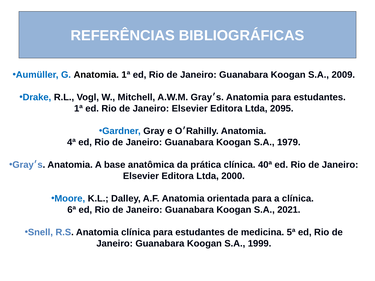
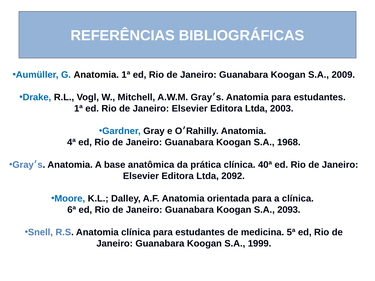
2095: 2095 -> 2003
1979: 1979 -> 1968
2000: 2000 -> 2092
2021: 2021 -> 2093
